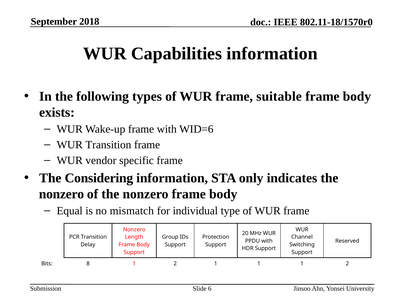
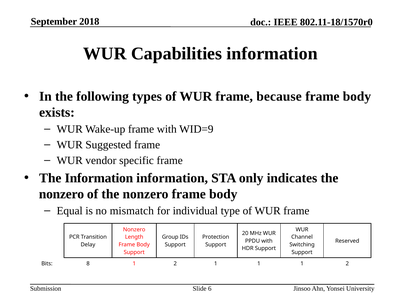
suitable: suitable -> because
WID=6: WID=6 -> WID=9
WUR Transition: Transition -> Suggested
The Considering: Considering -> Information
